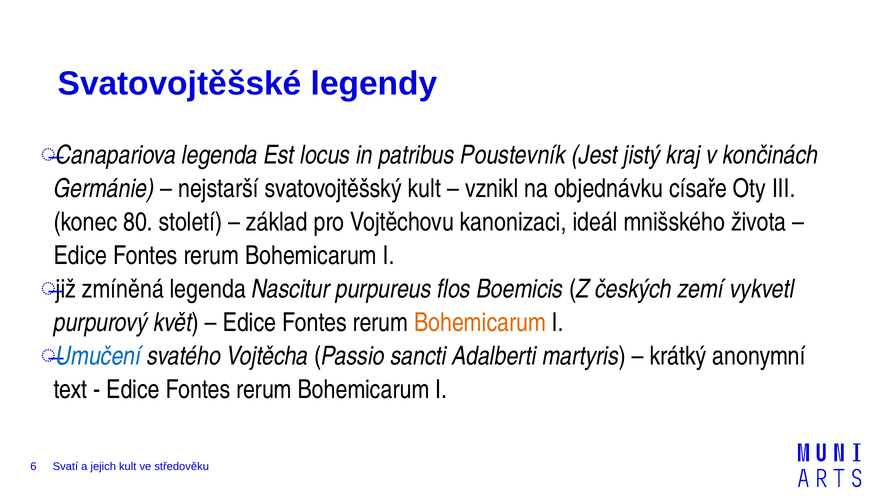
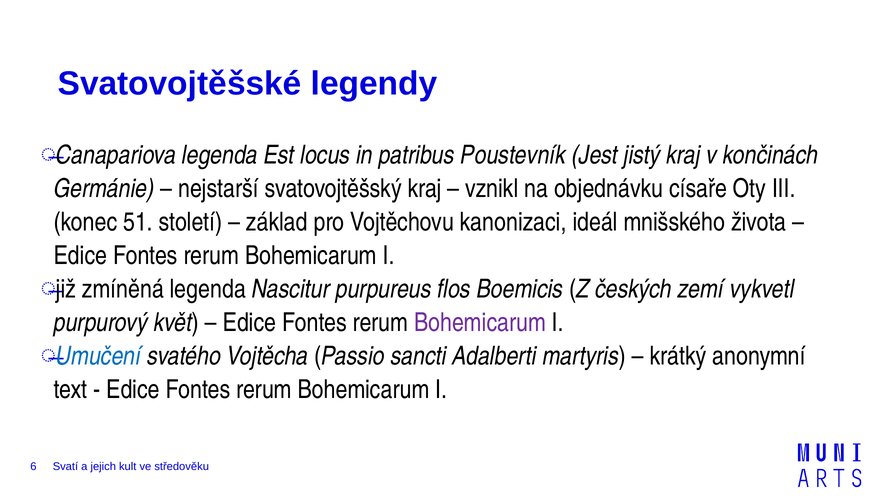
svatovojtěšský kult: kult -> kraj
80: 80 -> 51
Bohemicarum at (480, 322) colour: orange -> purple
